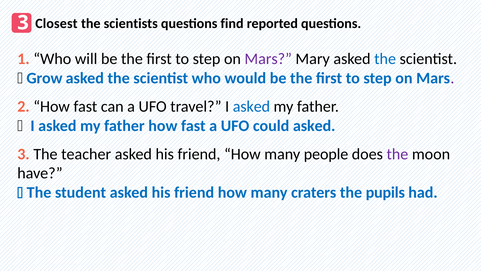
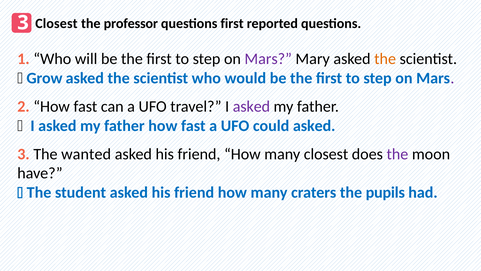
scientists: scientists -> professor
questions find: find -> first
the at (385, 59) colour: blue -> orange
asked at (251, 106) colour: blue -> purple
teacher: teacher -> wanted
many people: people -> closest
